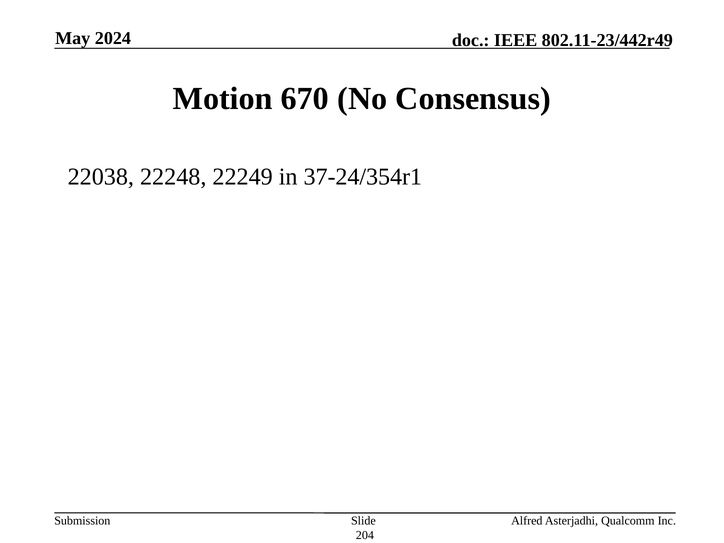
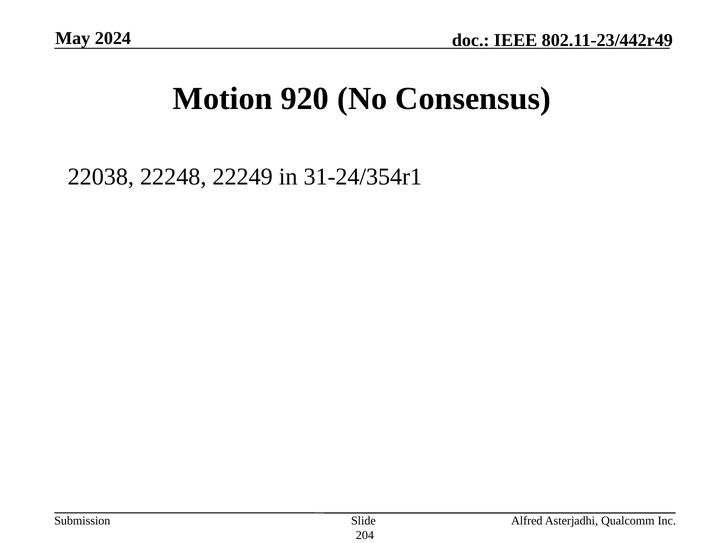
670: 670 -> 920
37-24/354r1: 37-24/354r1 -> 31-24/354r1
